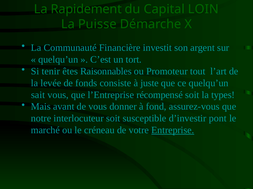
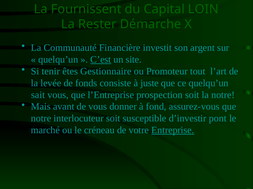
Rapidement: Rapidement -> Fournissent
Puisse: Puisse -> Rester
C’est underline: none -> present
tort: tort -> site
Raisonnables: Raisonnables -> Gestionnaire
récompensé: récompensé -> prospection
la types: types -> notre
